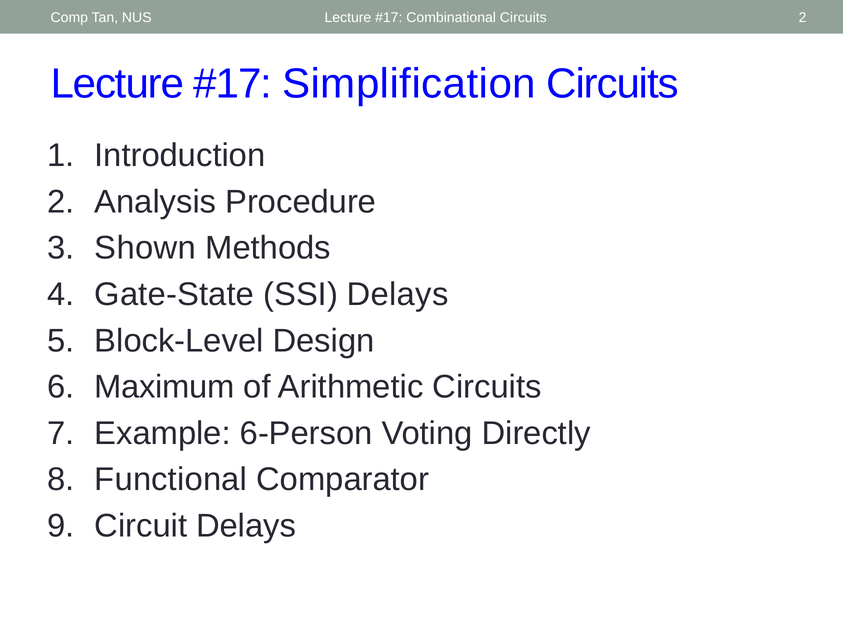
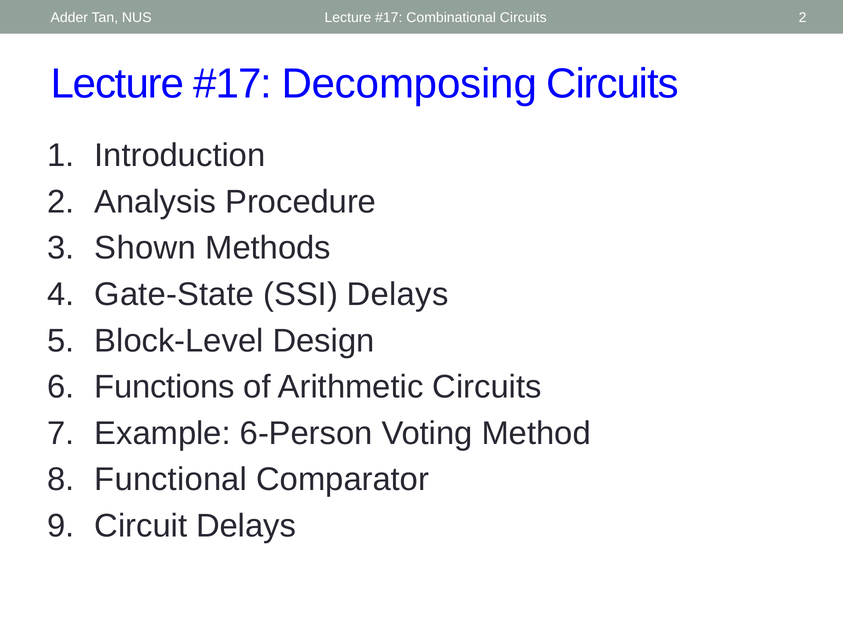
Comp: Comp -> Adder
Simplification: Simplification -> Decomposing
Maximum: Maximum -> Functions
Directly: Directly -> Method
